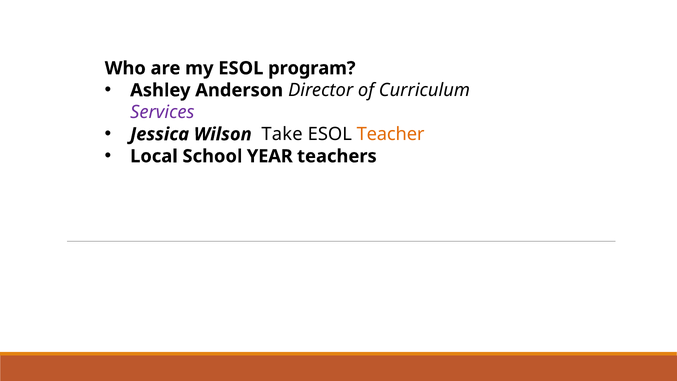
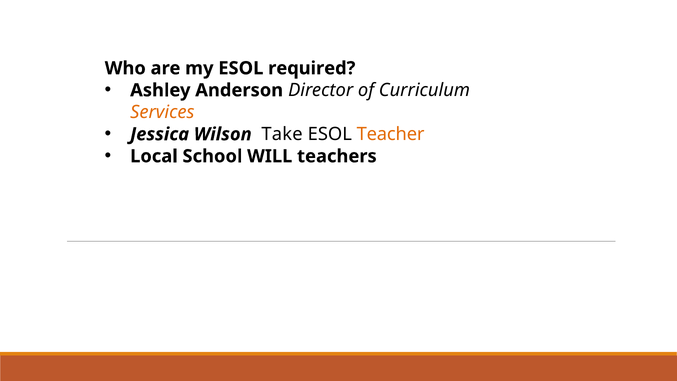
program: program -> required
Services colour: purple -> orange
YEAR: YEAR -> WILL
